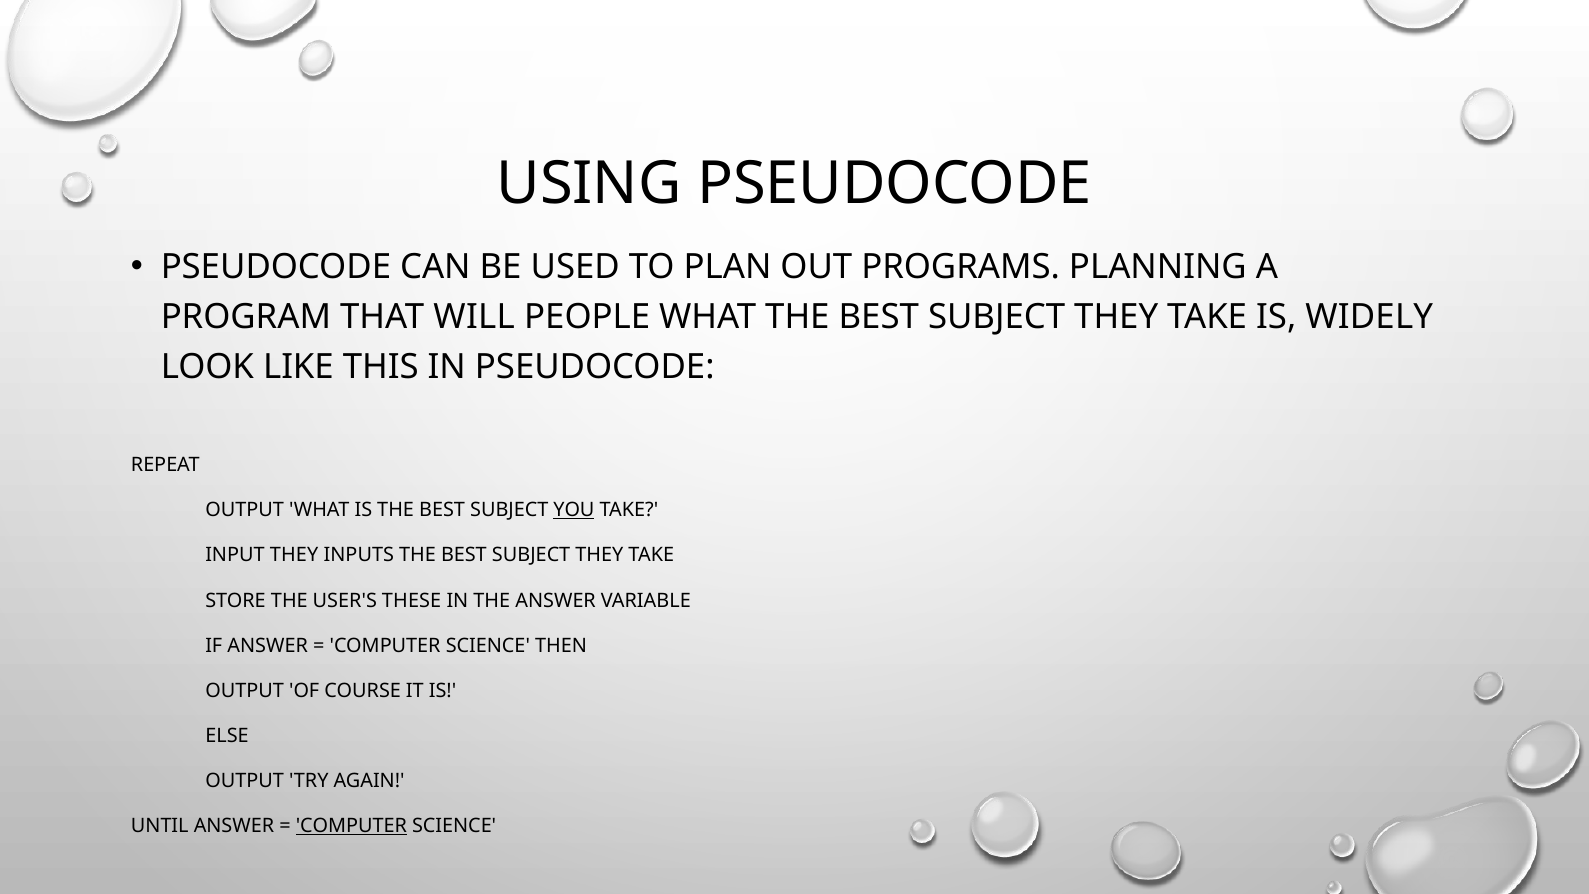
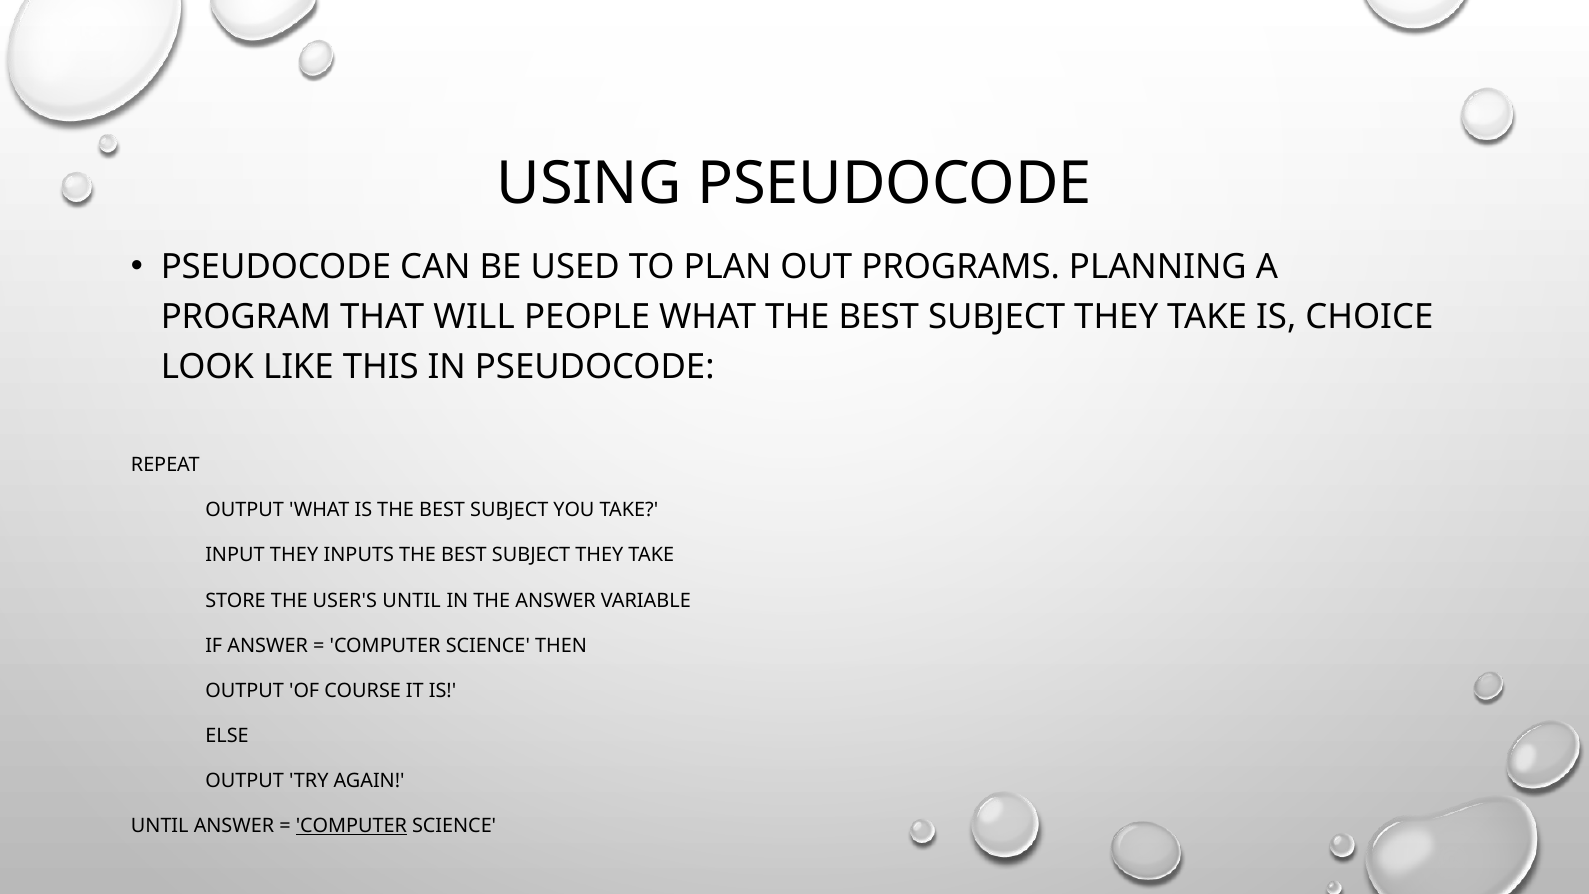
WIDELY: WIDELY -> CHOICE
YOU underline: present -> none
USER'S THESE: THESE -> UNTIL
